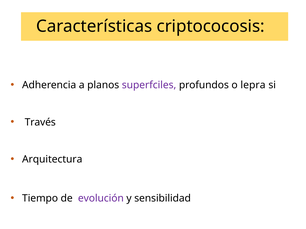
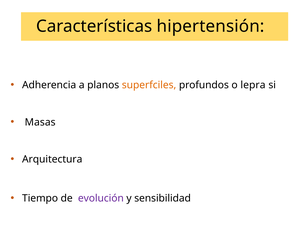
criptococosis: criptococosis -> hipertensión
superfciles colour: purple -> orange
Través: Través -> Masas
